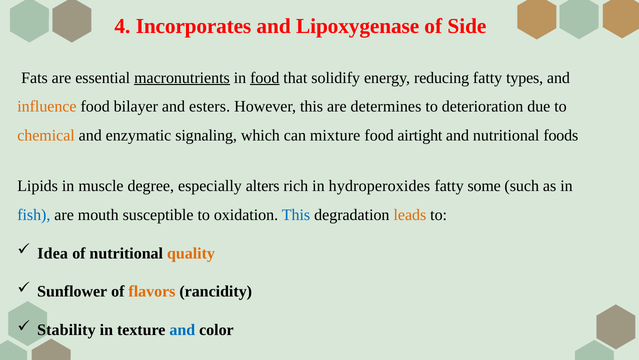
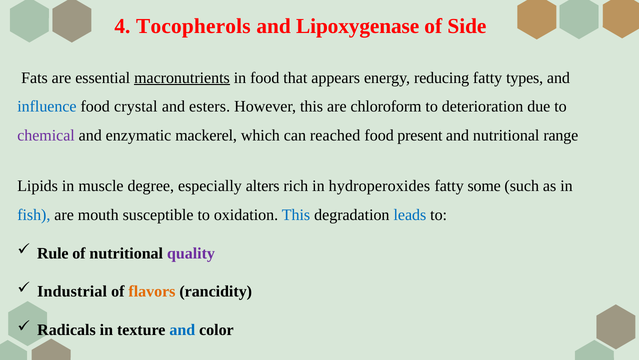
Incorporates: Incorporates -> Tocopherols
food at (265, 78) underline: present -> none
solidify: solidify -> appears
influence colour: orange -> blue
bilayer: bilayer -> crystal
determines: determines -> chloroform
chemical colour: orange -> purple
signaling: signaling -> mackerel
mixture: mixture -> reached
airtight: airtight -> present
foods: foods -> range
leads colour: orange -> blue
Idea: Idea -> Rule
quality colour: orange -> purple
Sunflower: Sunflower -> Industrial
Stability: Stability -> Radicals
